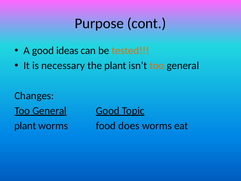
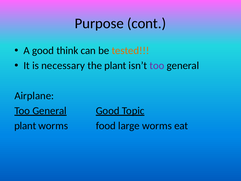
ideas: ideas -> think
too at (157, 66) colour: orange -> purple
Changes: Changes -> Airplane
does: does -> large
